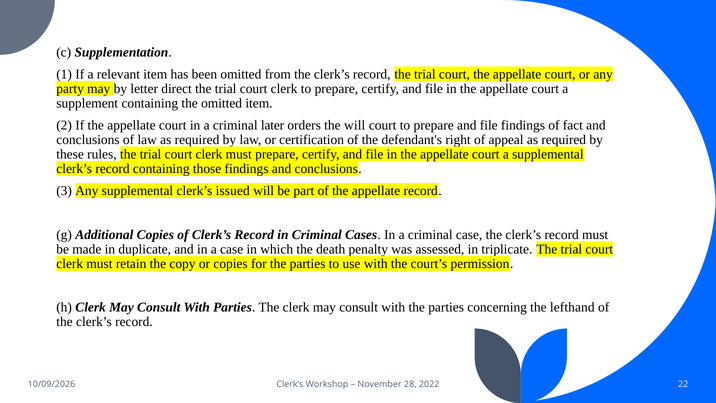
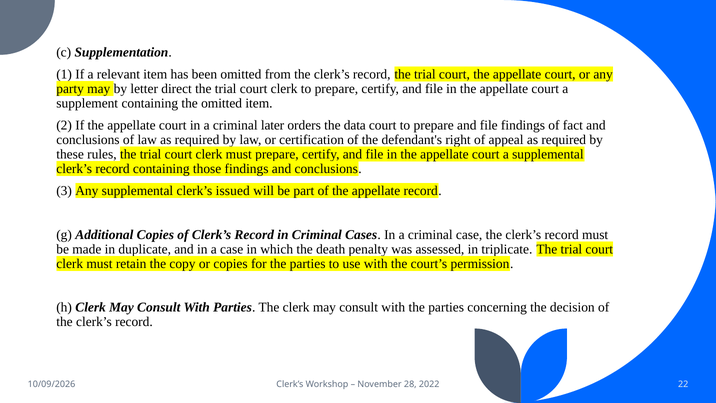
the will: will -> data
lefthand: lefthand -> decision
